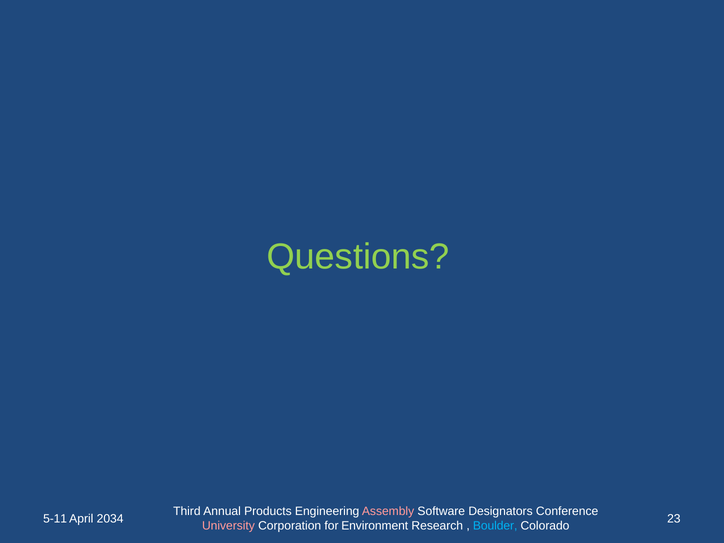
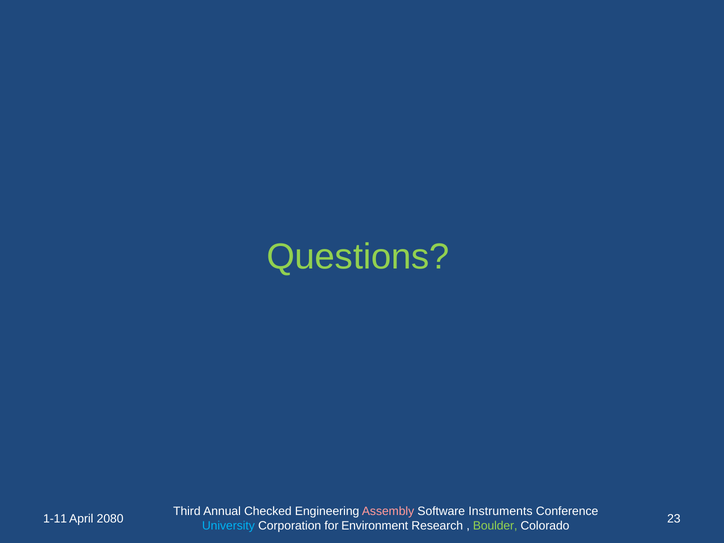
Products: Products -> Checked
Designators: Designators -> Instruments
5-11: 5-11 -> 1-11
2034: 2034 -> 2080
University colour: pink -> light blue
Boulder colour: light blue -> light green
